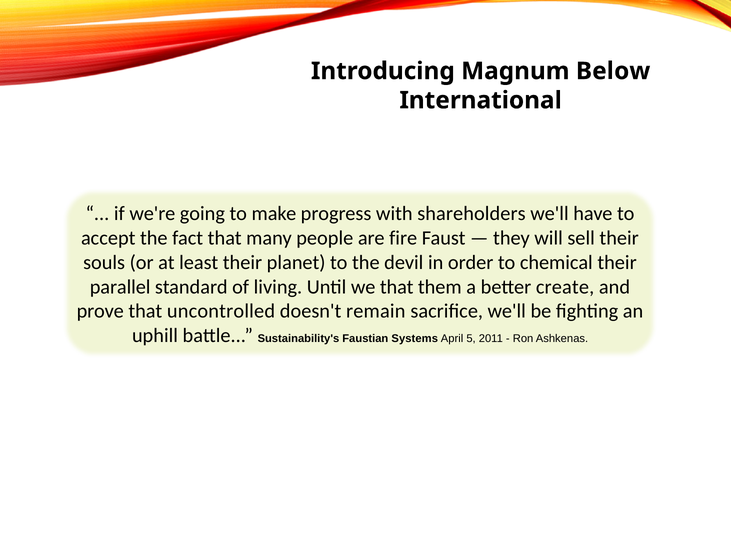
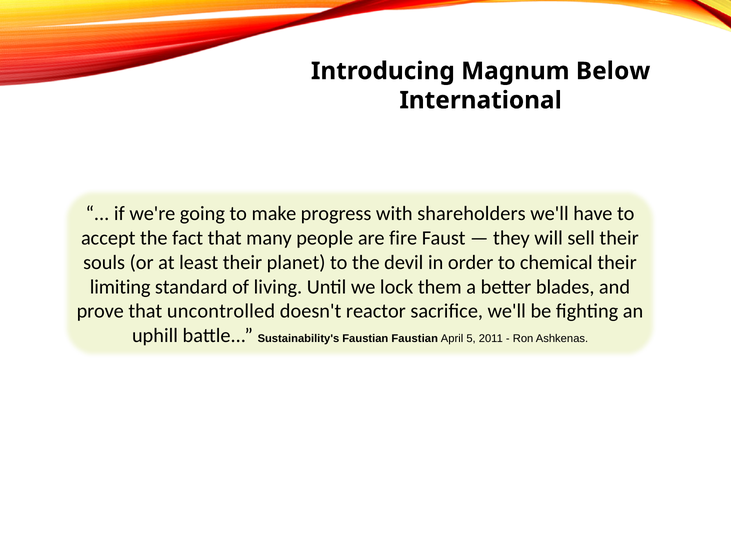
parallel: parallel -> limiting
we that: that -> lock
create: create -> blades
remain: remain -> reactor
Faustian Systems: Systems -> Faustian
